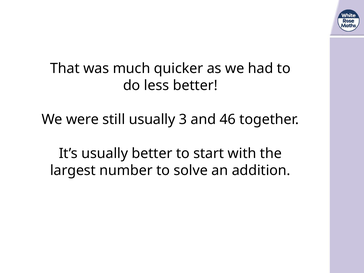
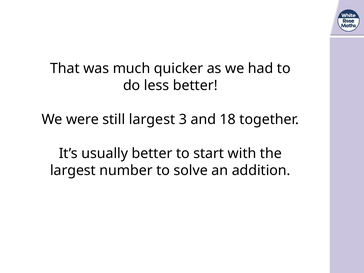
still usually: usually -> largest
46: 46 -> 18
